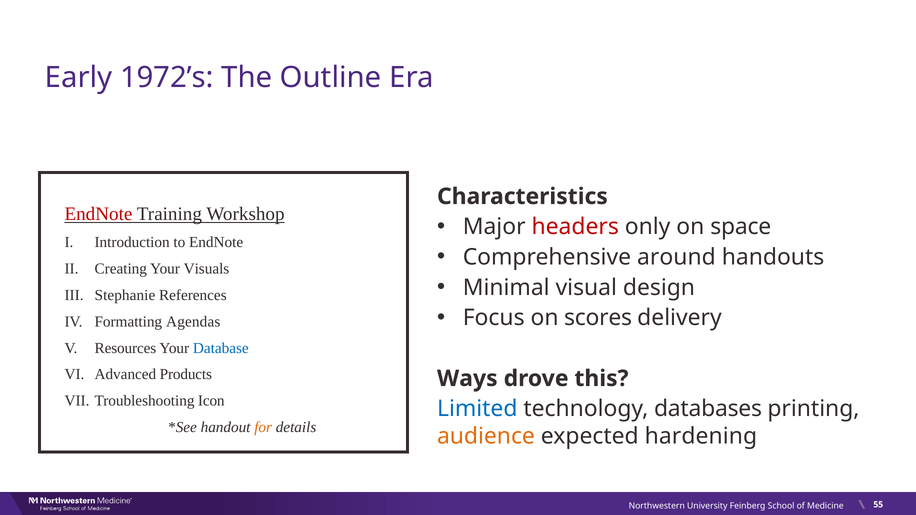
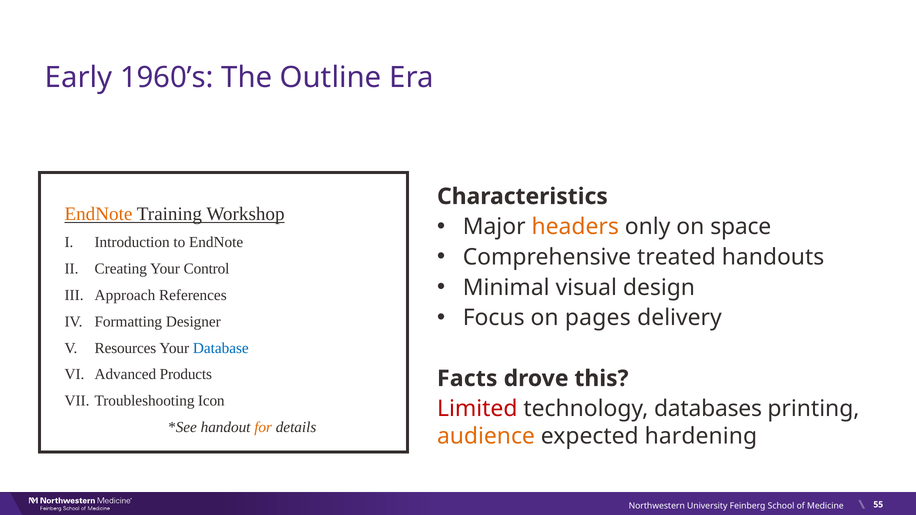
1972’s: 1972’s -> 1960’s
EndNote at (98, 214) colour: red -> orange
headers colour: red -> orange
around: around -> treated
Visuals: Visuals -> Control
Stephanie: Stephanie -> Approach
scores: scores -> pages
Agendas: Agendas -> Designer
Ways: Ways -> Facts
Limited colour: blue -> red
